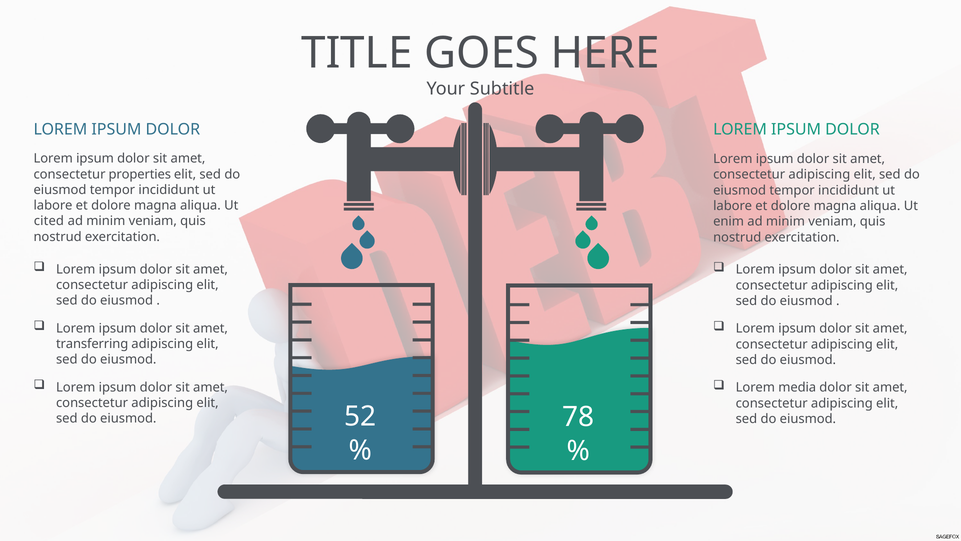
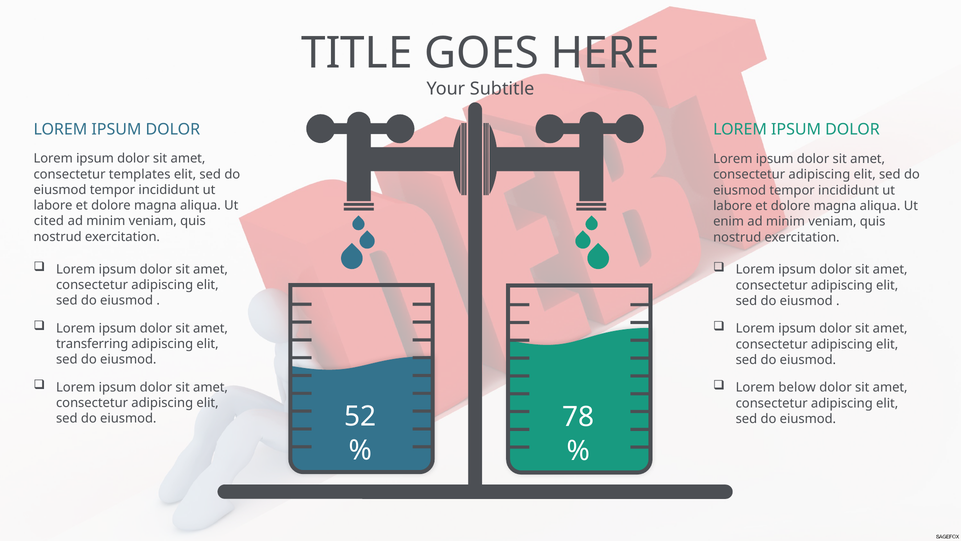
properties: properties -> templates
media: media -> below
